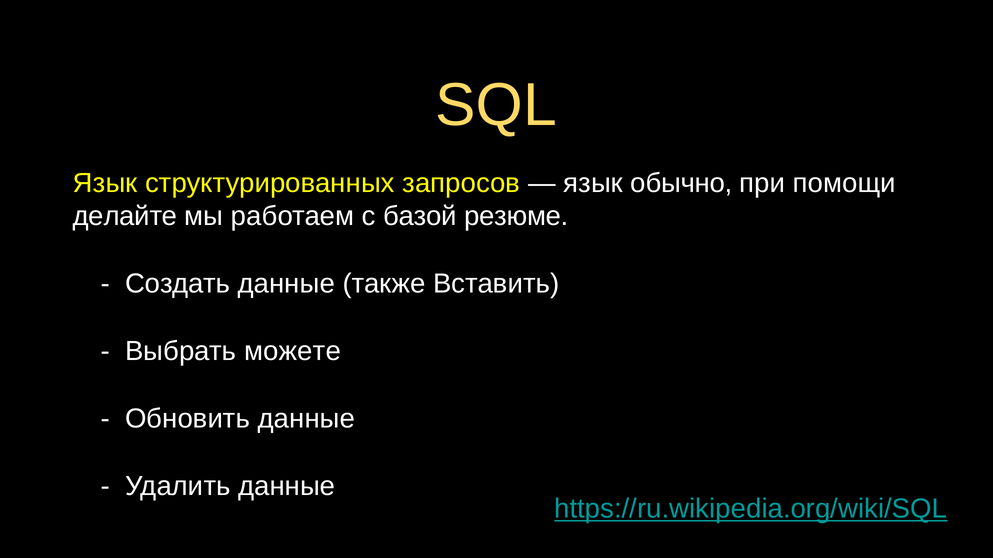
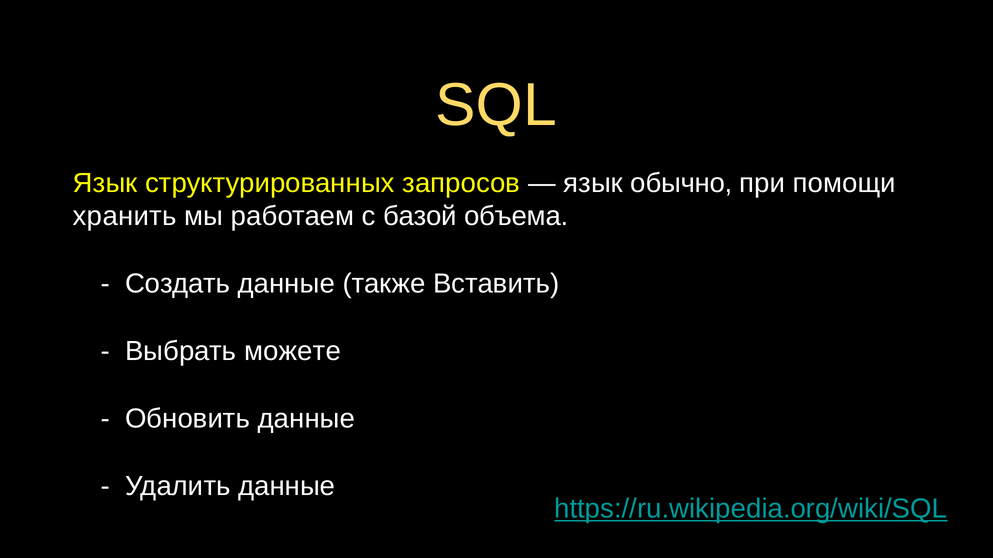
делайте: делайте -> хранить
резюме: резюме -> объема
